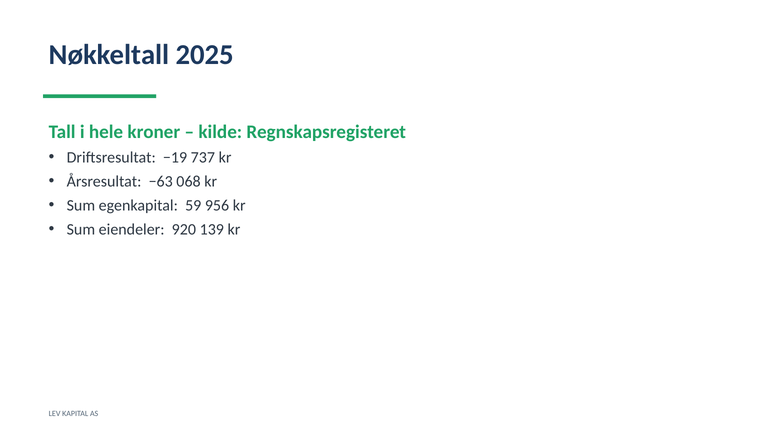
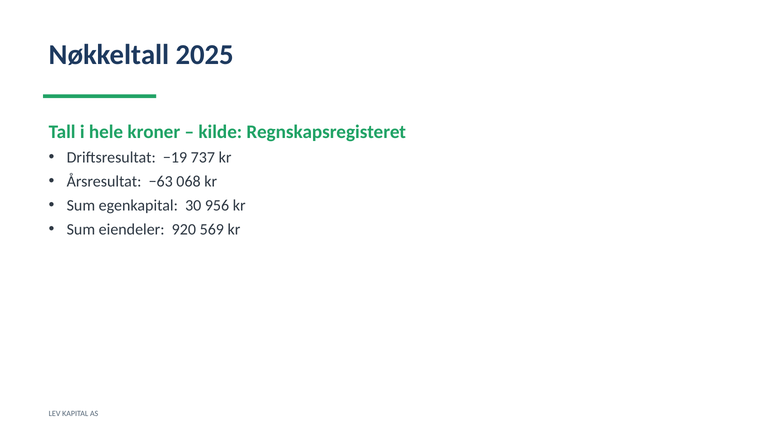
59: 59 -> 30
139: 139 -> 569
